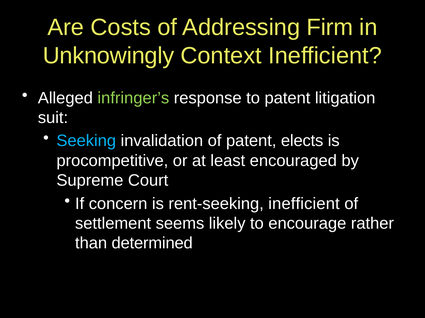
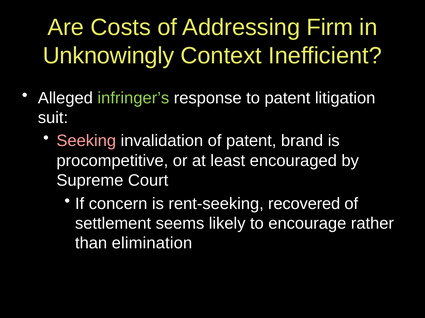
Seeking colour: light blue -> pink
elects: elects -> brand
rent-seeking inefficient: inefficient -> recovered
determined: determined -> elimination
